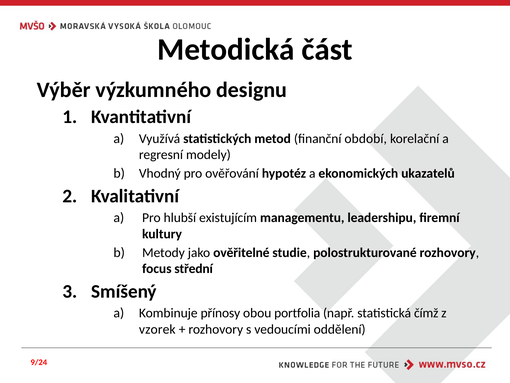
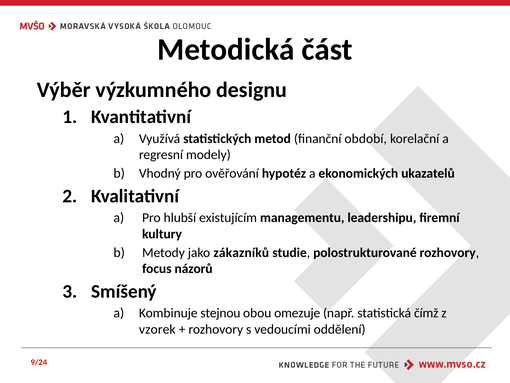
ověřitelné: ověřitelné -> zákazníků
střední: střední -> názorů
přínosy: přínosy -> stejnou
portfolia: portfolia -> omezuje
